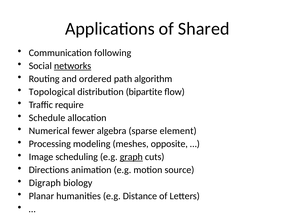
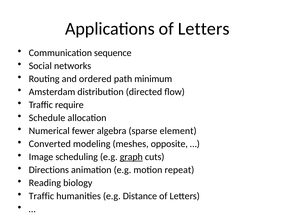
Applications of Shared: Shared -> Letters
following: following -> sequence
networks underline: present -> none
algorithm: algorithm -> minimum
Topological: Topological -> Amsterdam
bipartite: bipartite -> directed
Processing: Processing -> Converted
source: source -> repeat
Digraph: Digraph -> Reading
Planar at (41, 195): Planar -> Traffic
